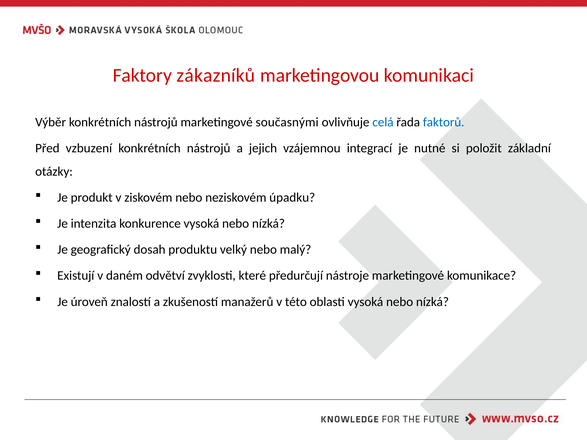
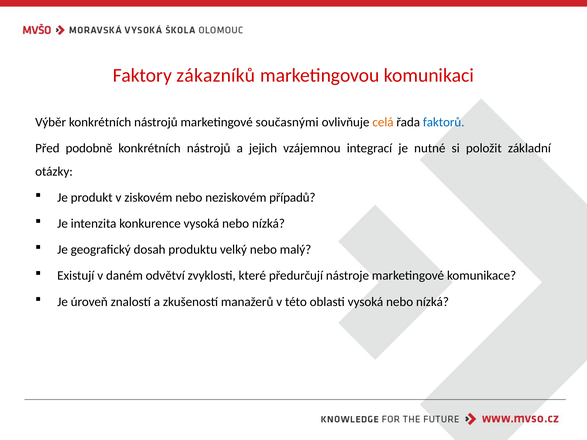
celá colour: blue -> orange
vzbuzení: vzbuzení -> podobně
úpadku: úpadku -> případů
